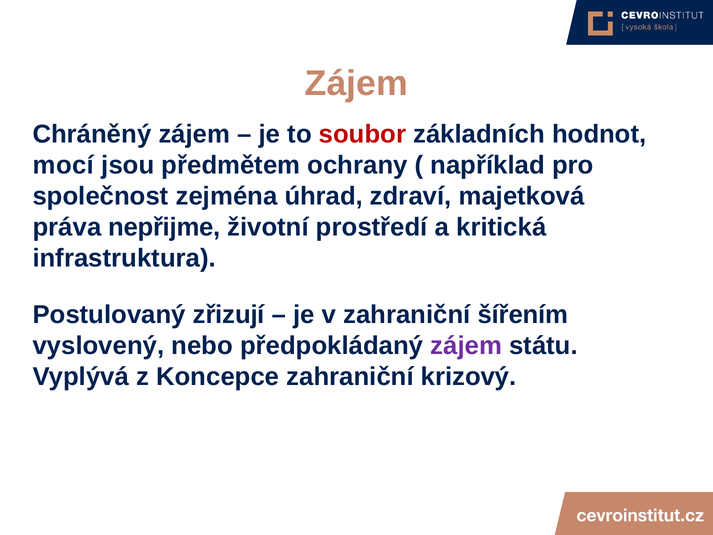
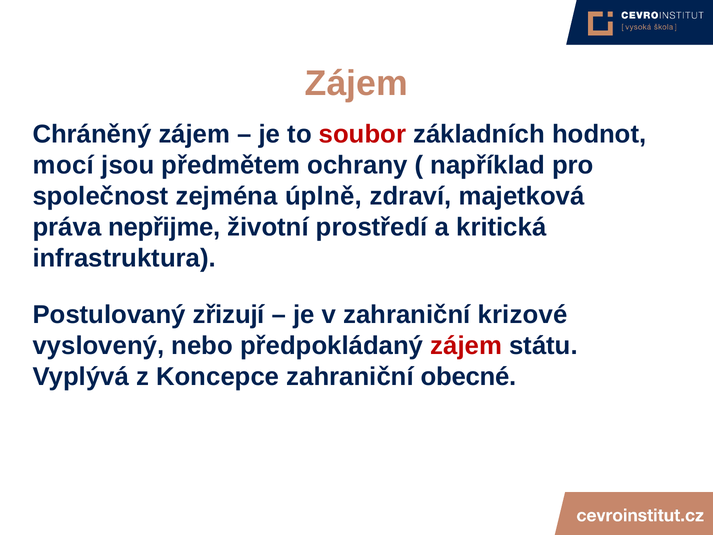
úhrad: úhrad -> úplně
šířením: šířením -> krizové
zájem at (466, 346) colour: purple -> red
krizový: krizový -> obecné
